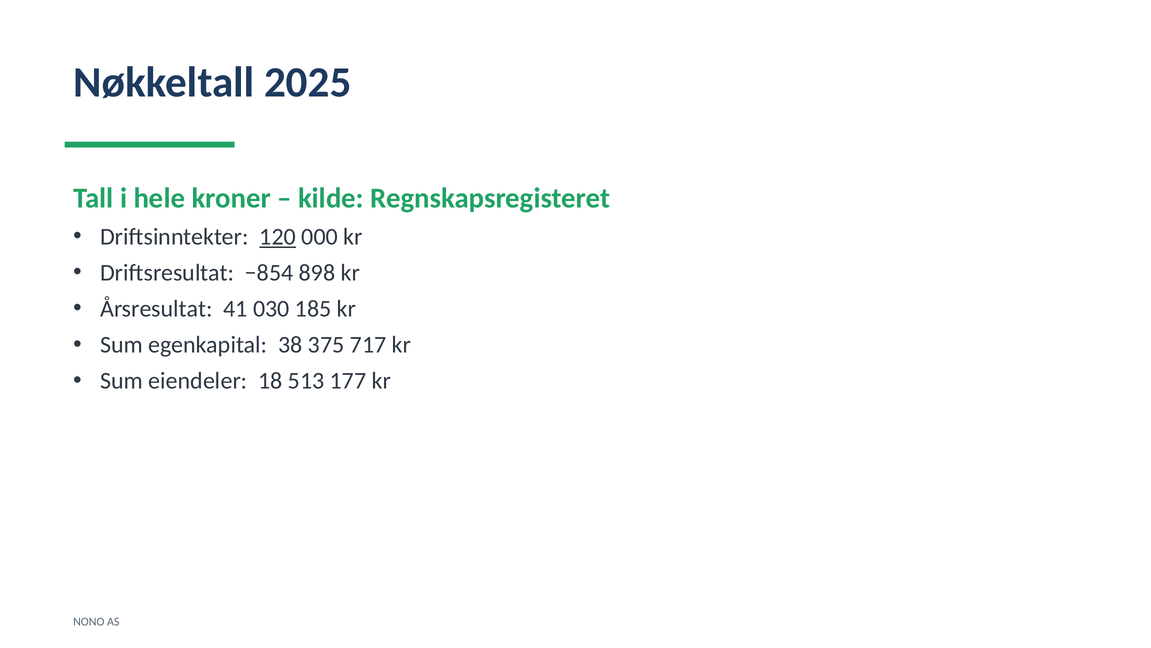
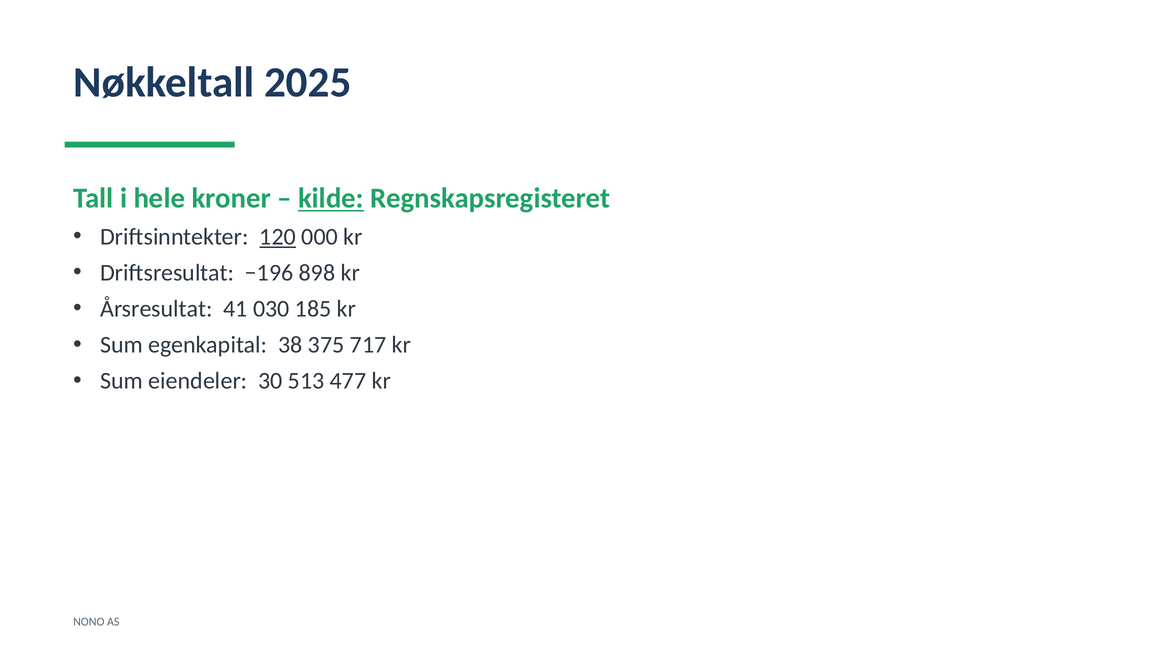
kilde underline: none -> present
−854: −854 -> −196
18: 18 -> 30
177: 177 -> 477
